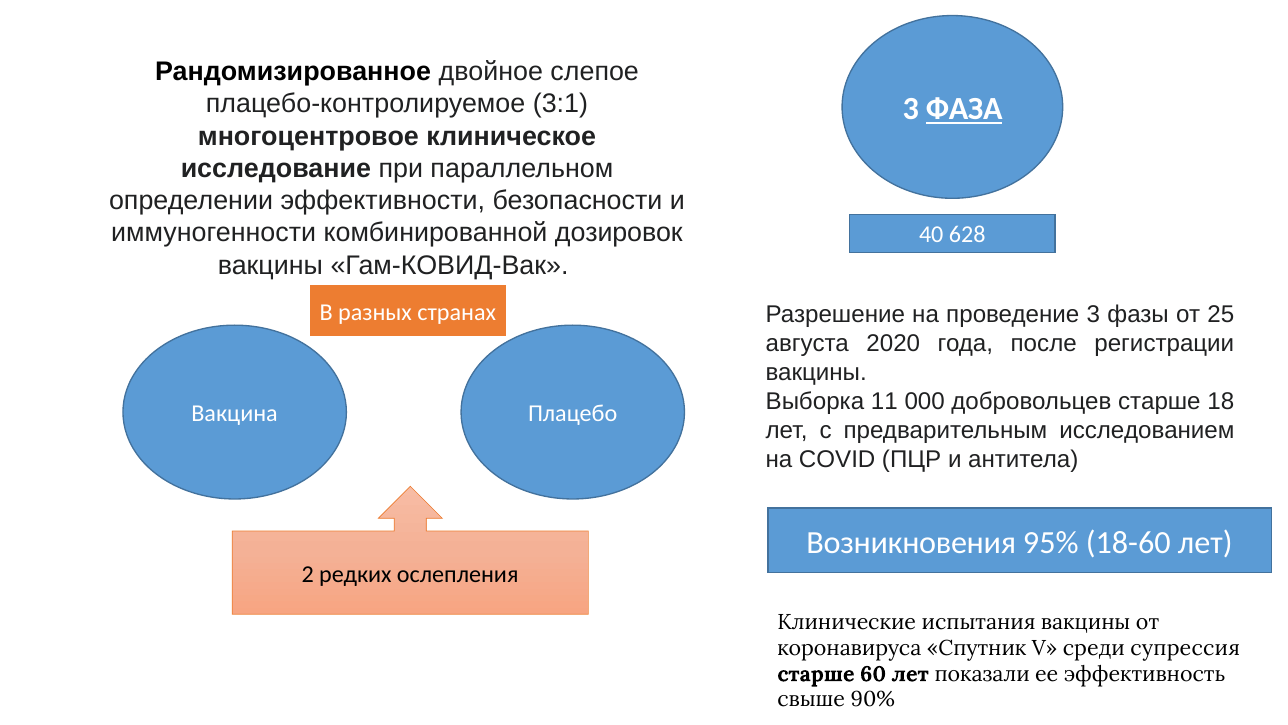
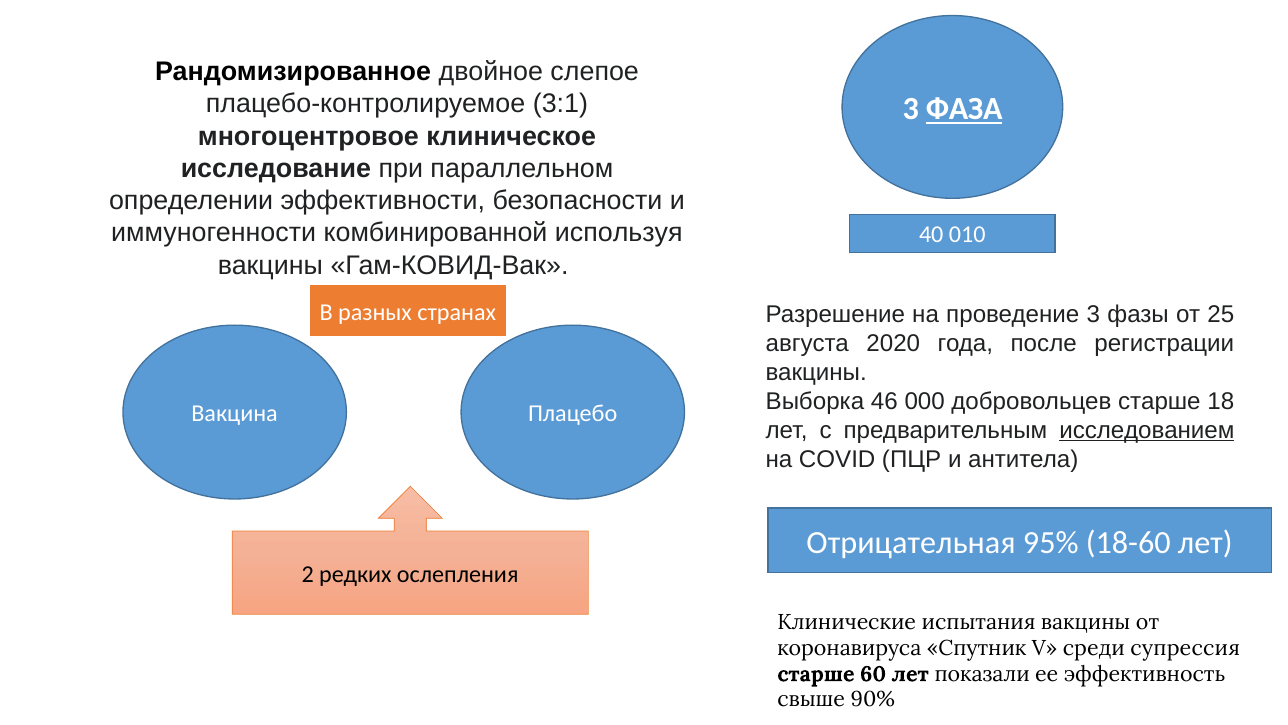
дозировок: дозировок -> используя
628: 628 -> 010
11: 11 -> 46
исследованием underline: none -> present
Возникновения: Возникновения -> Отрицательная
